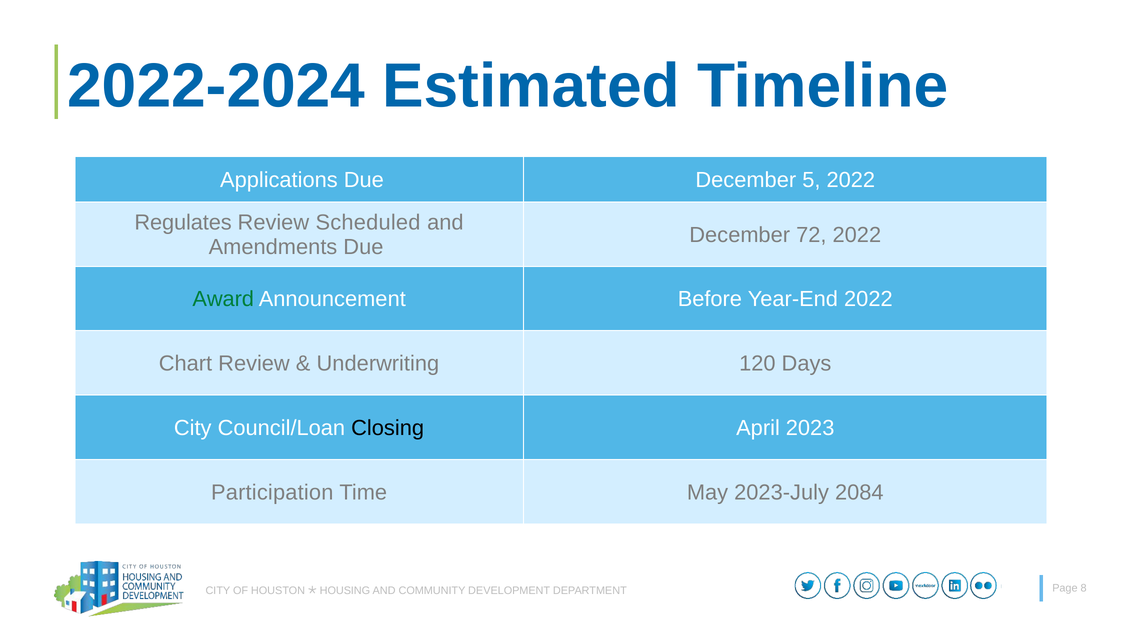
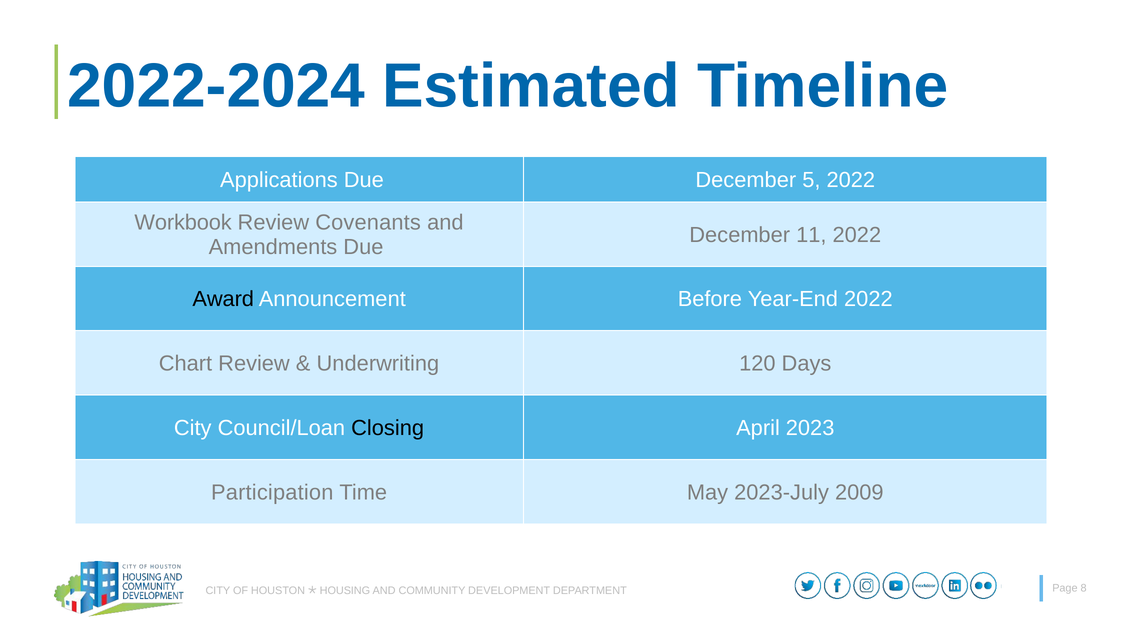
Regulates: Regulates -> Workbook
Scheduled: Scheduled -> Covenants
72: 72 -> 11
Award colour: green -> black
2084: 2084 -> 2009
